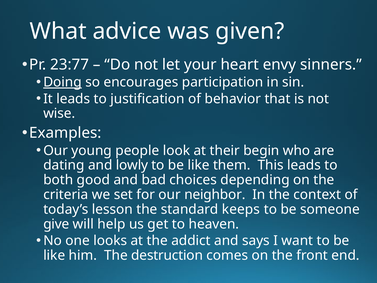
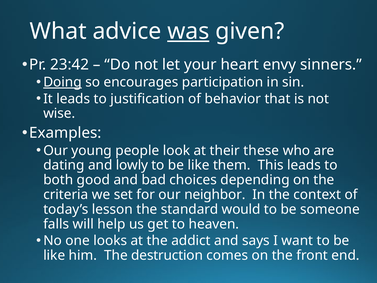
was underline: none -> present
23:77: 23:77 -> 23:42
begin: begin -> these
keeps: keeps -> would
give: give -> falls
